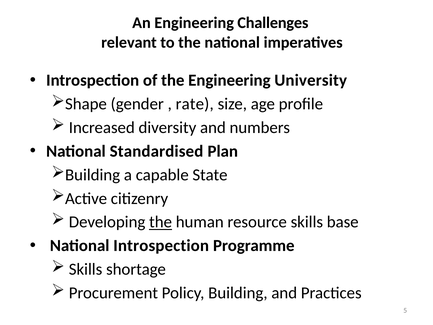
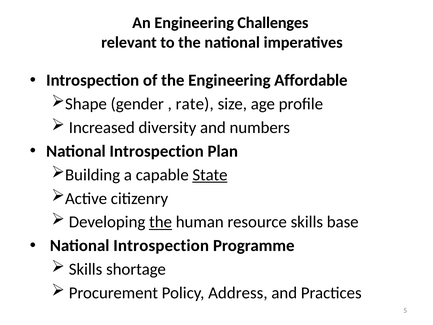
University: University -> Affordable
Standardised at (157, 151): Standardised -> Introspection
State underline: none -> present
Policy Building: Building -> Address
